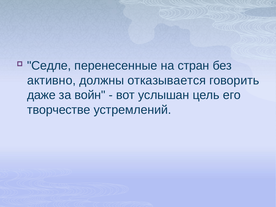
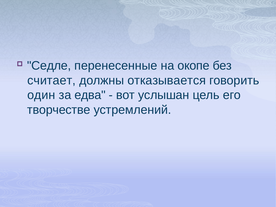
стран: стран -> окопе
активно: активно -> считает
даже: даже -> один
войн: войн -> едва
